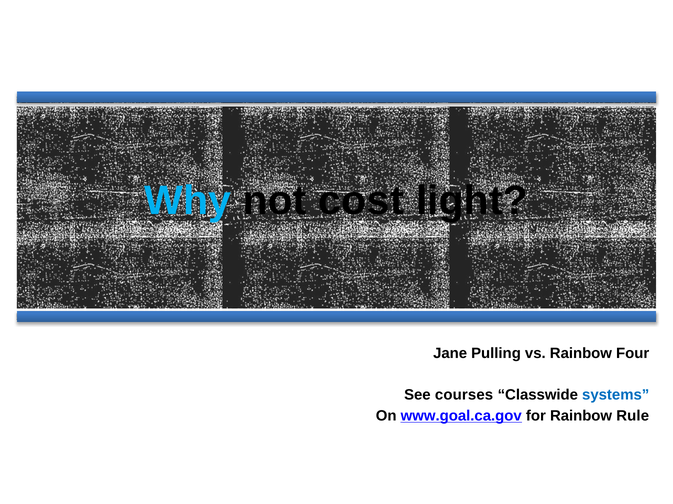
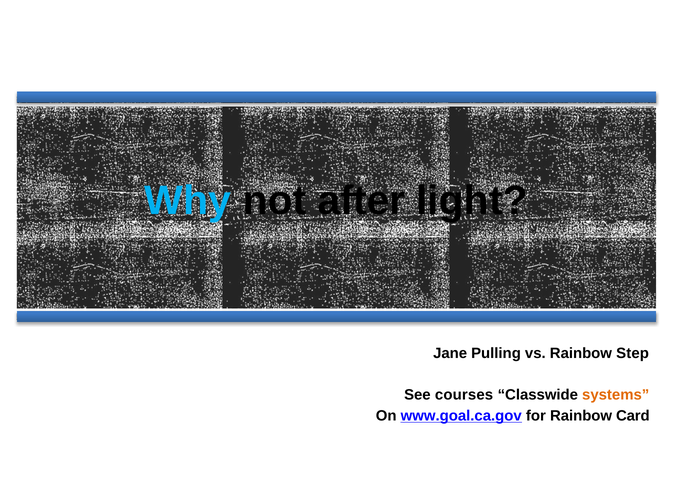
cost: cost -> after
Four: Four -> Step
systems colour: blue -> orange
Rule: Rule -> Card
